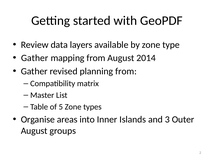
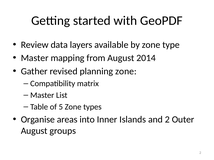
Gather at (35, 58): Gather -> Master
planning from: from -> zone
and 3: 3 -> 2
